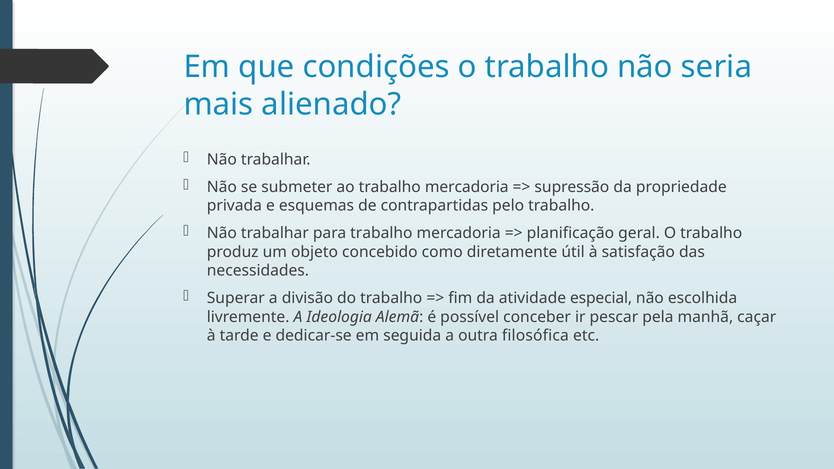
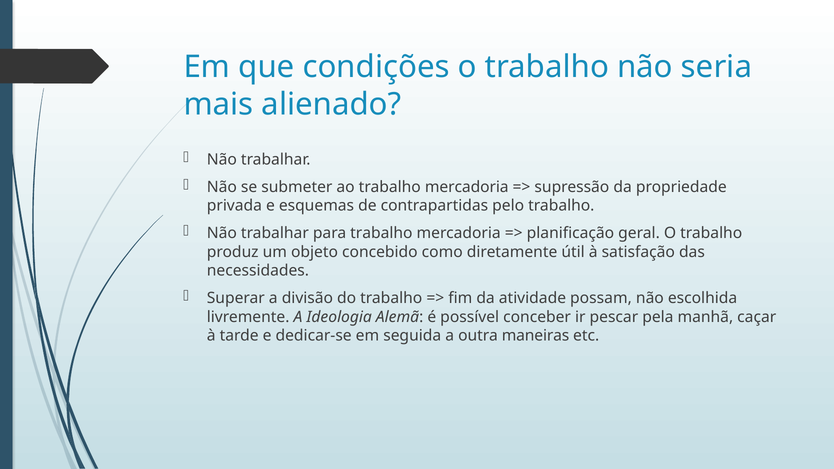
especial: especial -> possam
filosófica: filosófica -> maneiras
